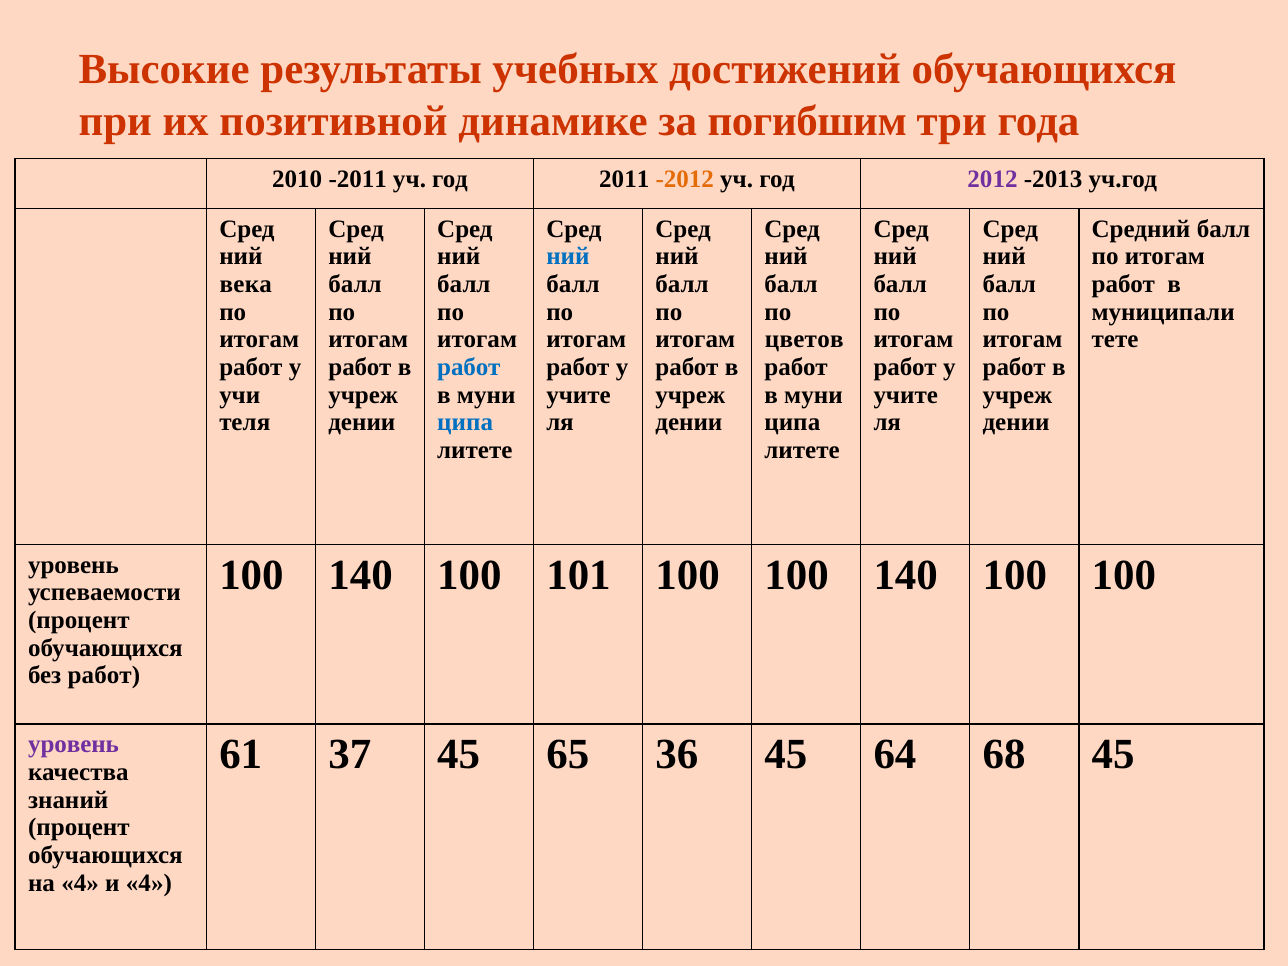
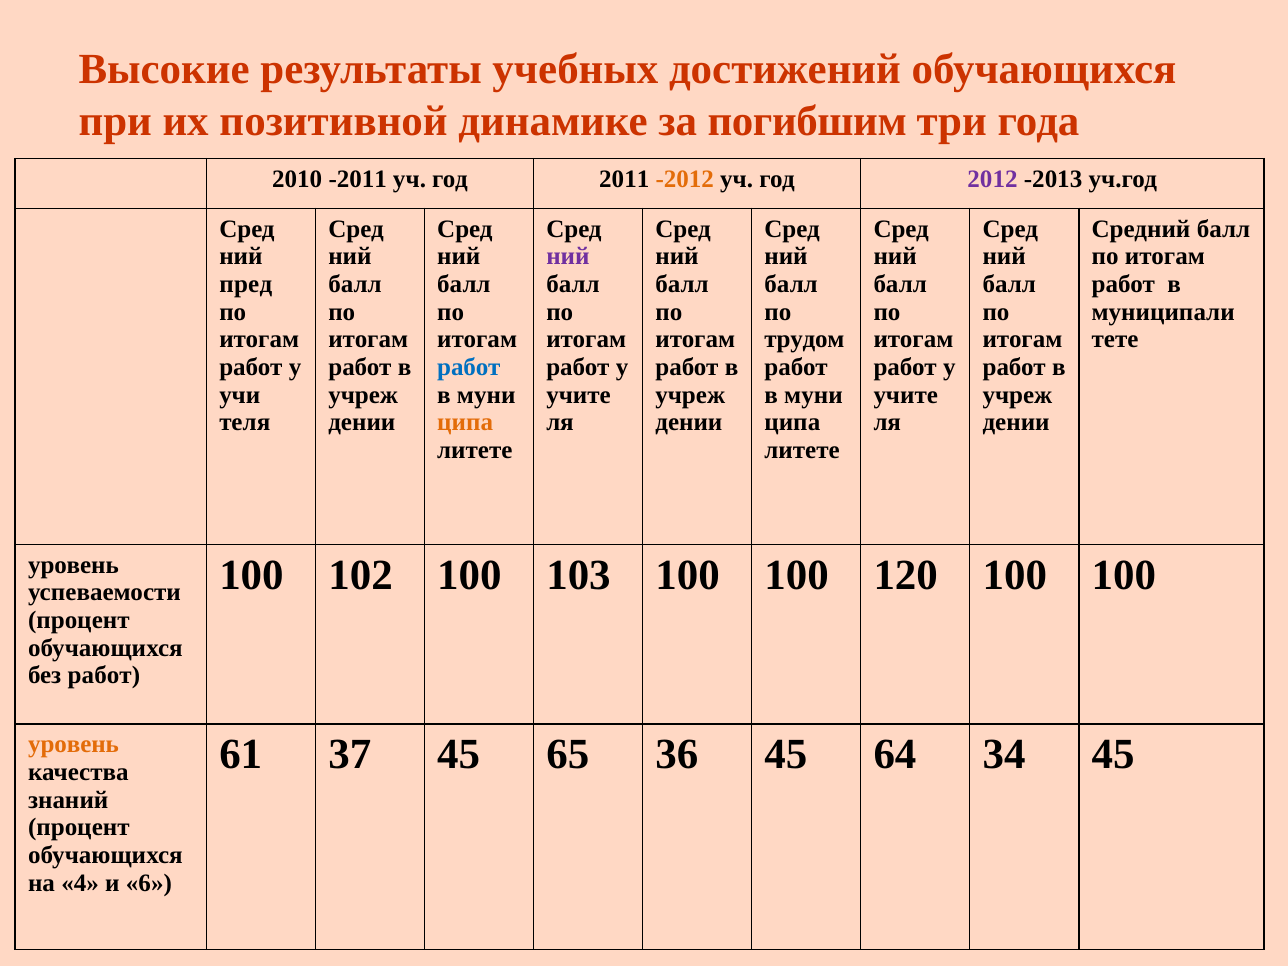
ний at (568, 257) colour: blue -> purple
века: века -> пред
цветов: цветов -> трудом
ципа at (465, 423) colour: blue -> orange
140 at (361, 575): 140 -> 102
101: 101 -> 103
100 100 140: 140 -> 120
уровень at (73, 744) colour: purple -> orange
68: 68 -> 34
и 4: 4 -> 6
